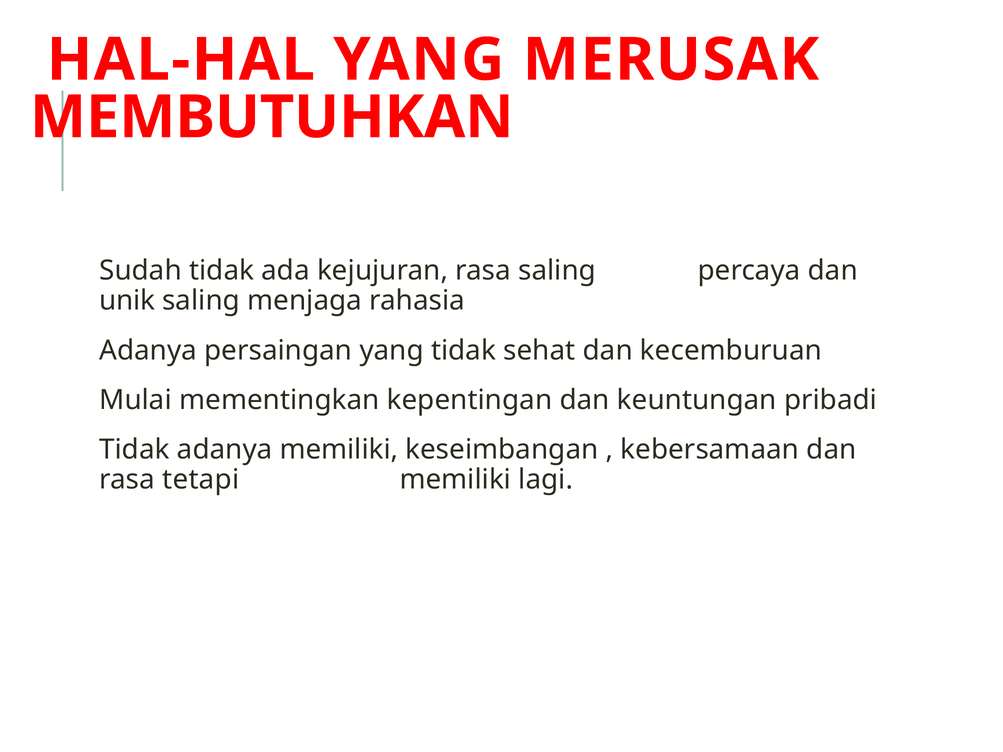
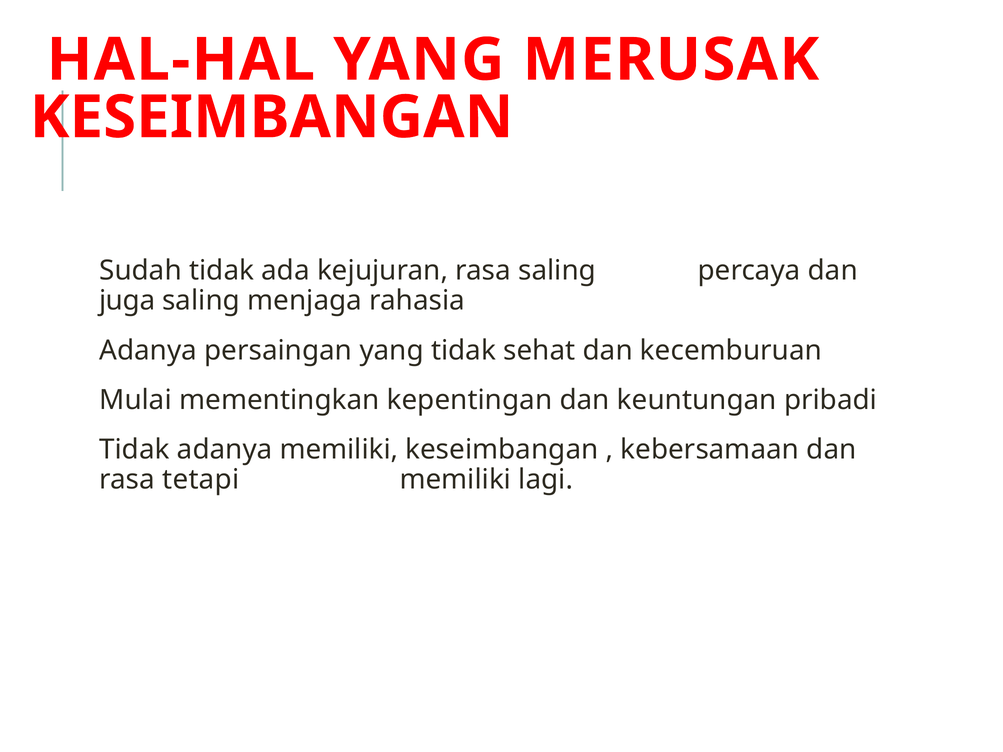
MEMBUTUHKAN at (272, 117): MEMBUTUHKAN -> KESEIMBANGAN
unik: unik -> juga
